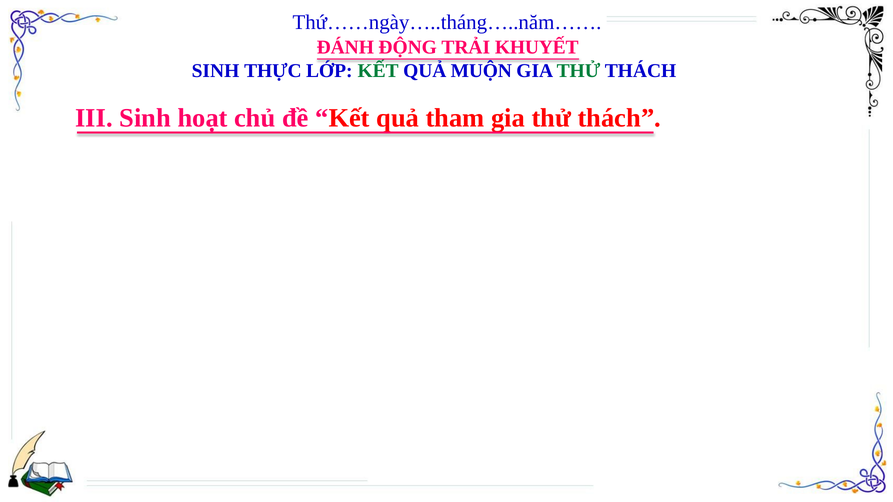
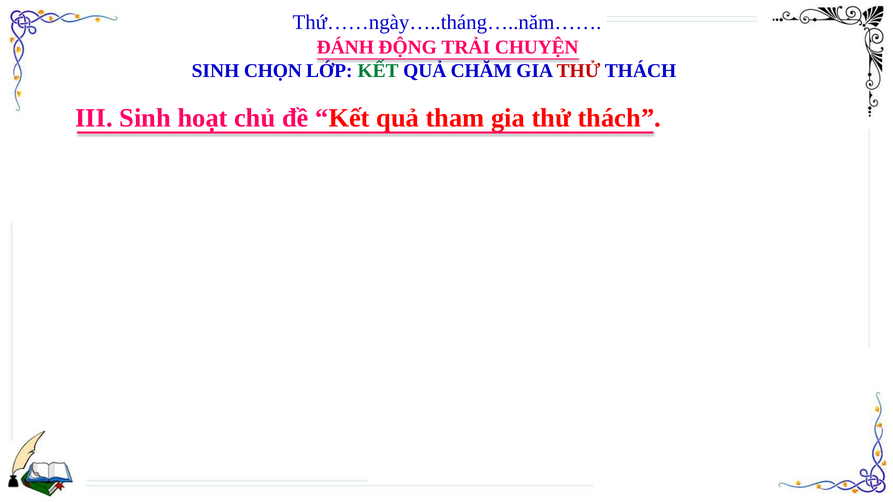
KHUYẾT: KHUYẾT -> CHUYỆN
THỰC: THỰC -> CHỌN
MUỘN: MUỘN -> CHĂM
THỬ at (578, 71) colour: green -> red
